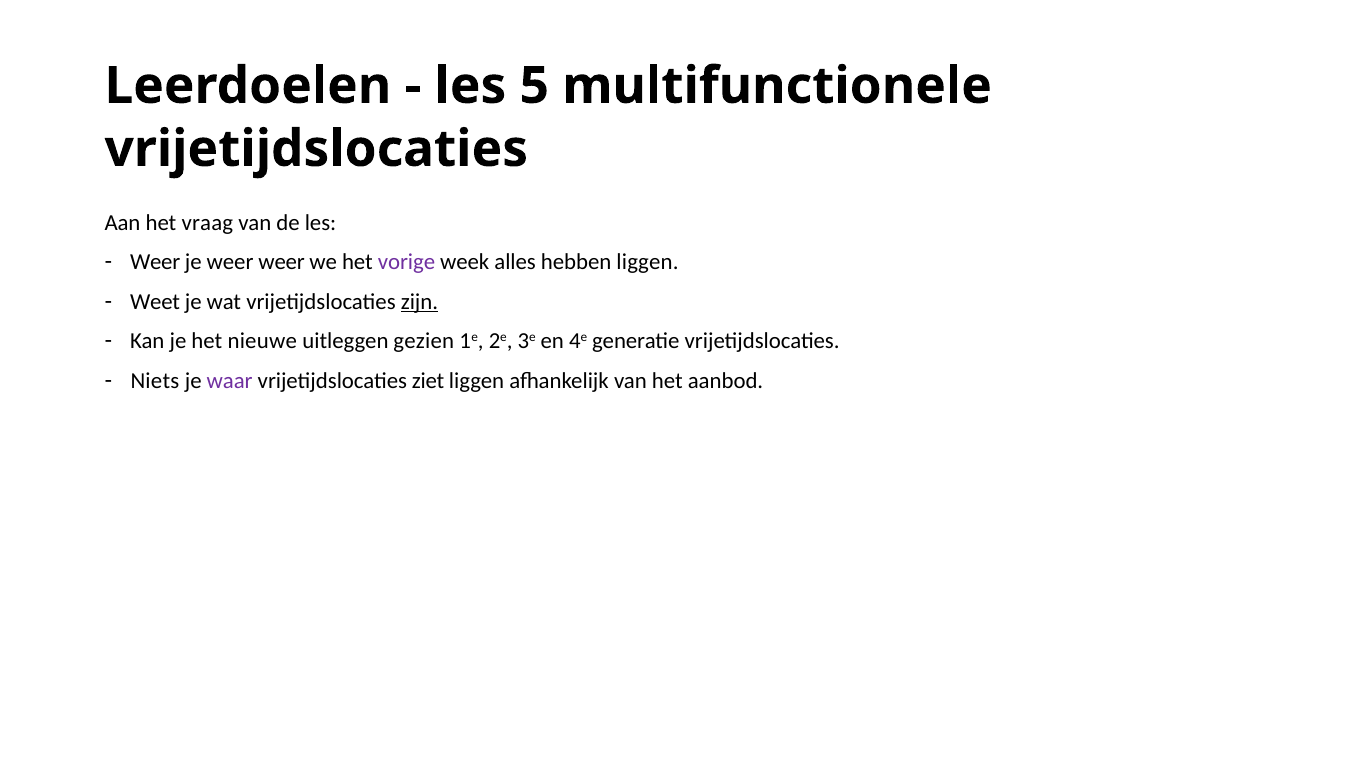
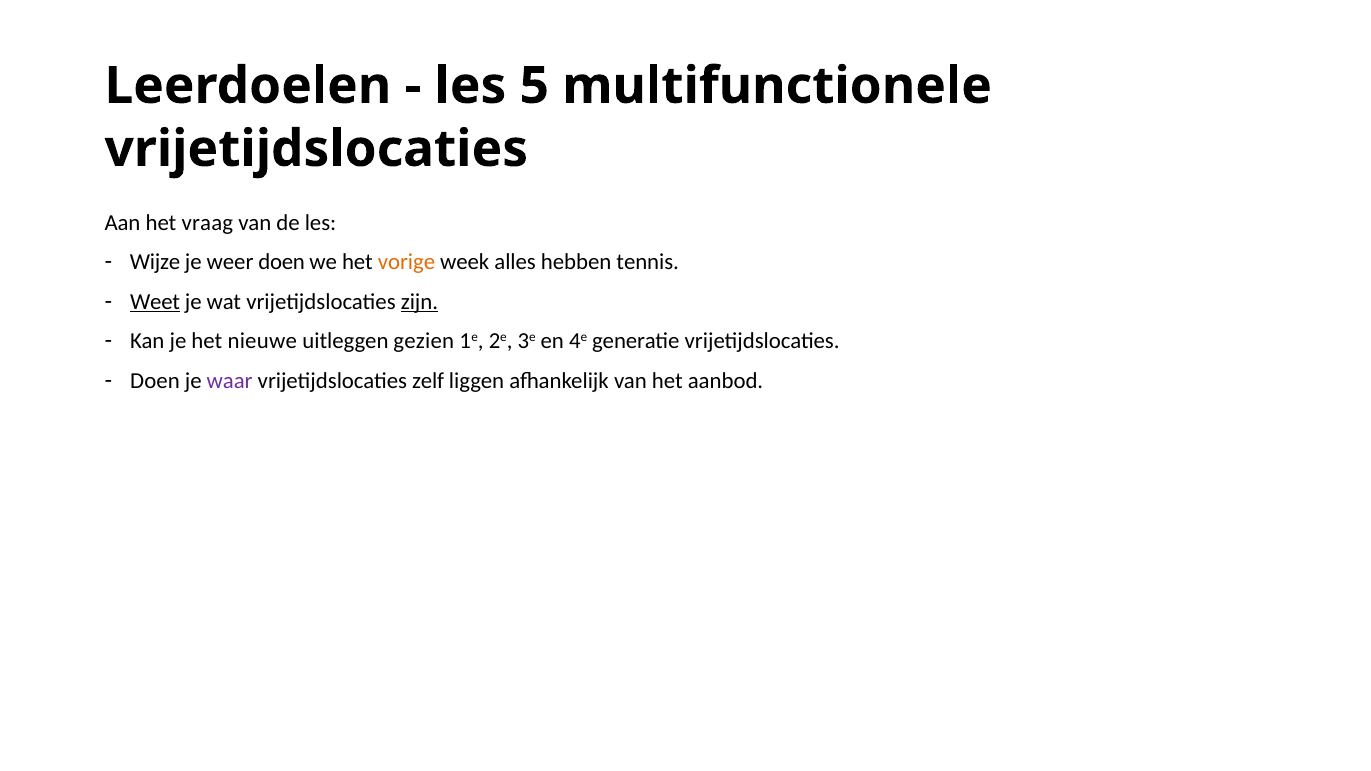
Weer at (155, 262): Weer -> Wijze
weer weer: weer -> doen
vorige colour: purple -> orange
hebben liggen: liggen -> tennis
Weet underline: none -> present
Niets at (155, 381): Niets -> Doen
ziet: ziet -> zelf
